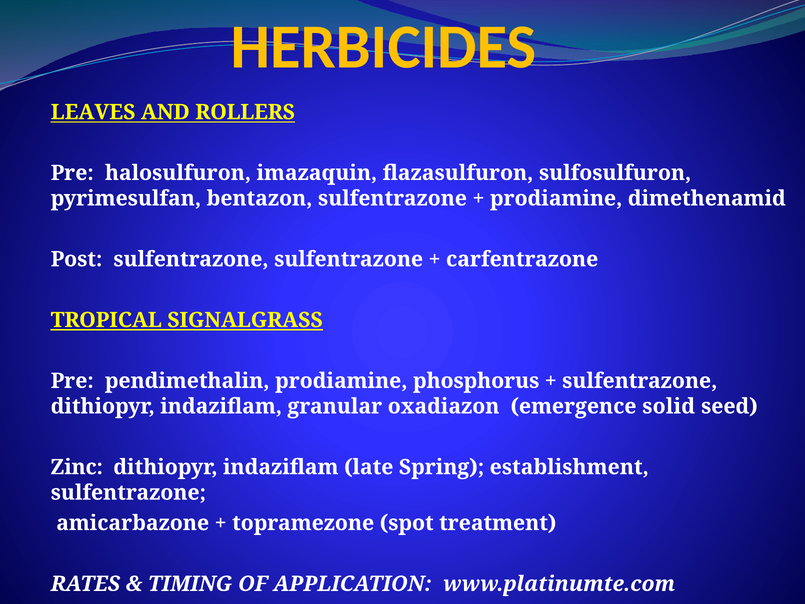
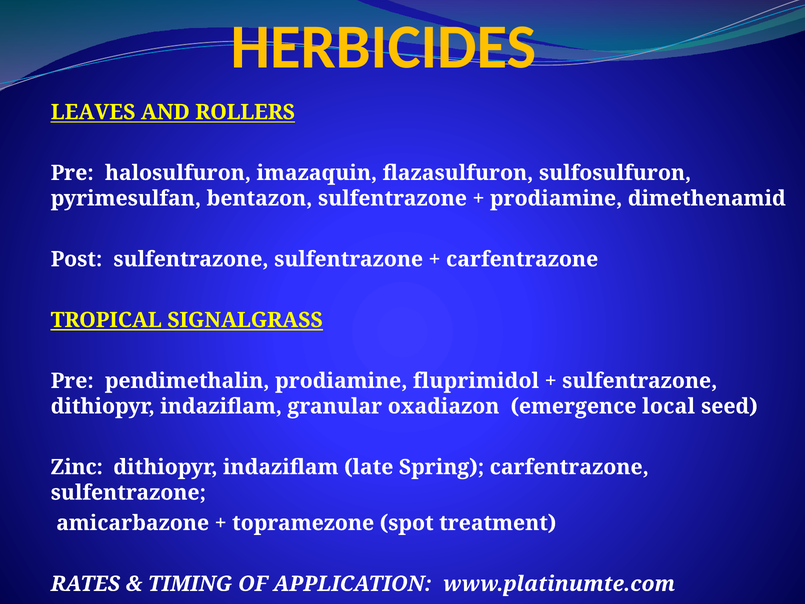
phosphorus: phosphorus -> fluprimidol
solid: solid -> local
Spring establishment: establishment -> carfentrazone
